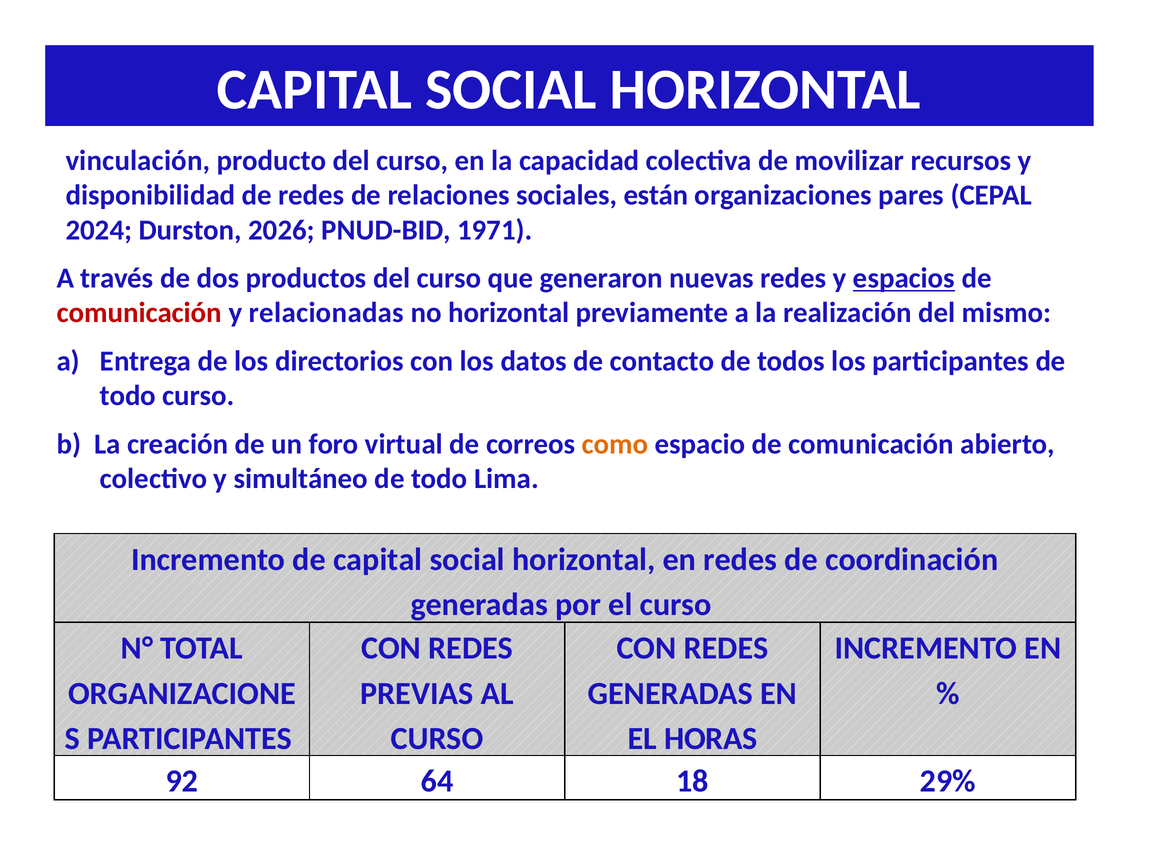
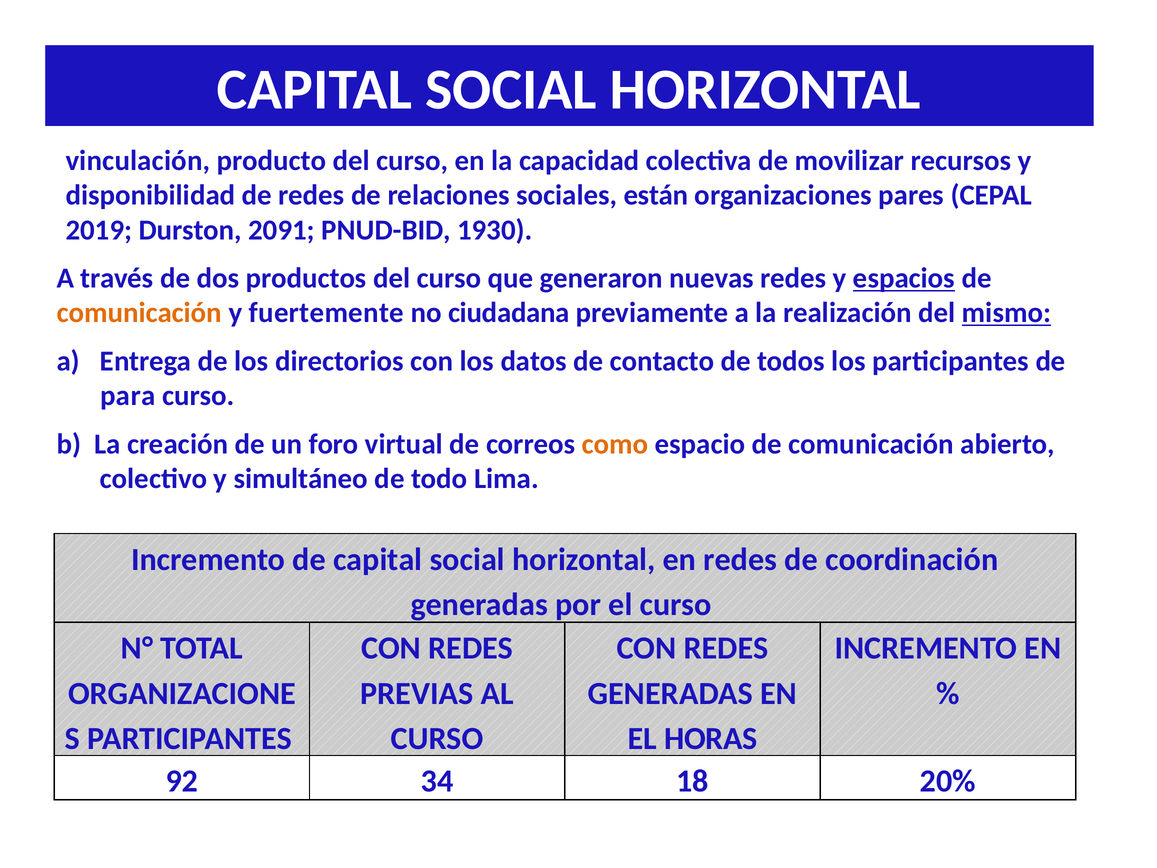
2024: 2024 -> 2019
2026: 2026 -> 2091
1971: 1971 -> 1930
comunicación at (139, 313) colour: red -> orange
relacionadas: relacionadas -> fuertemente
no horizontal: horizontal -> ciudadana
mismo underline: none -> present
todo at (128, 396): todo -> para
64: 64 -> 34
29%: 29% -> 20%
